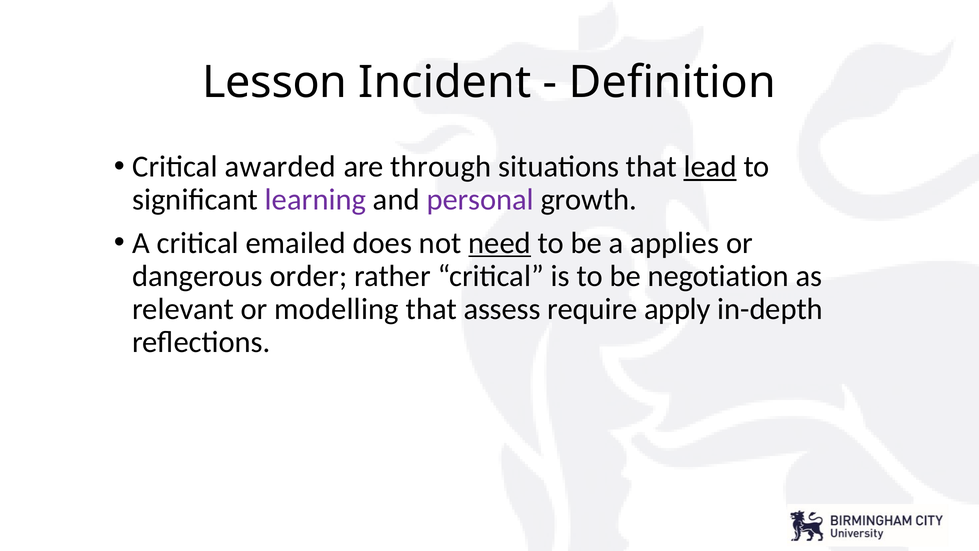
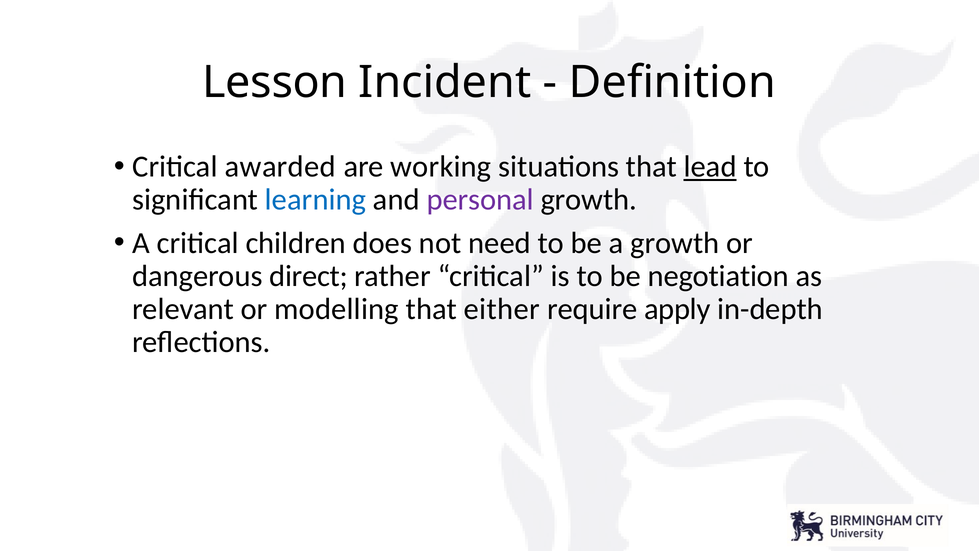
through: through -> working
learning colour: purple -> blue
emailed: emailed -> children
need underline: present -> none
a applies: applies -> growth
order: order -> direct
assess: assess -> either
